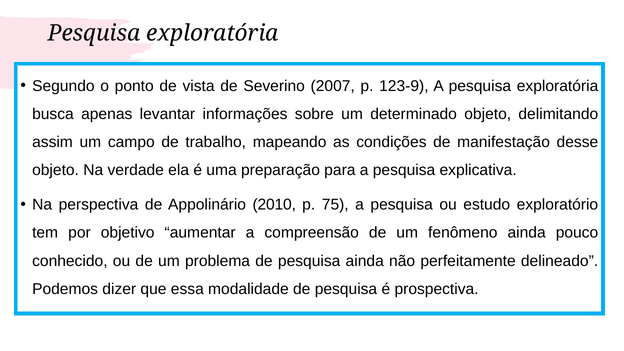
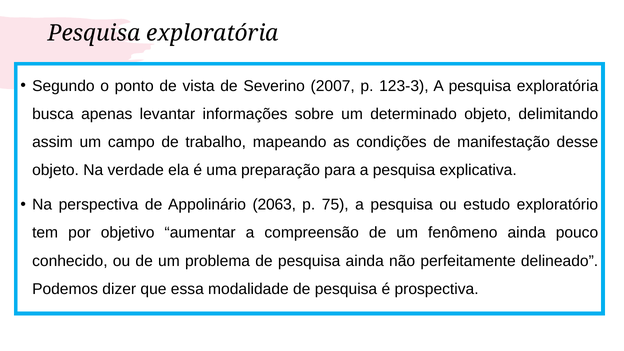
123-9: 123-9 -> 123-3
2010: 2010 -> 2063
